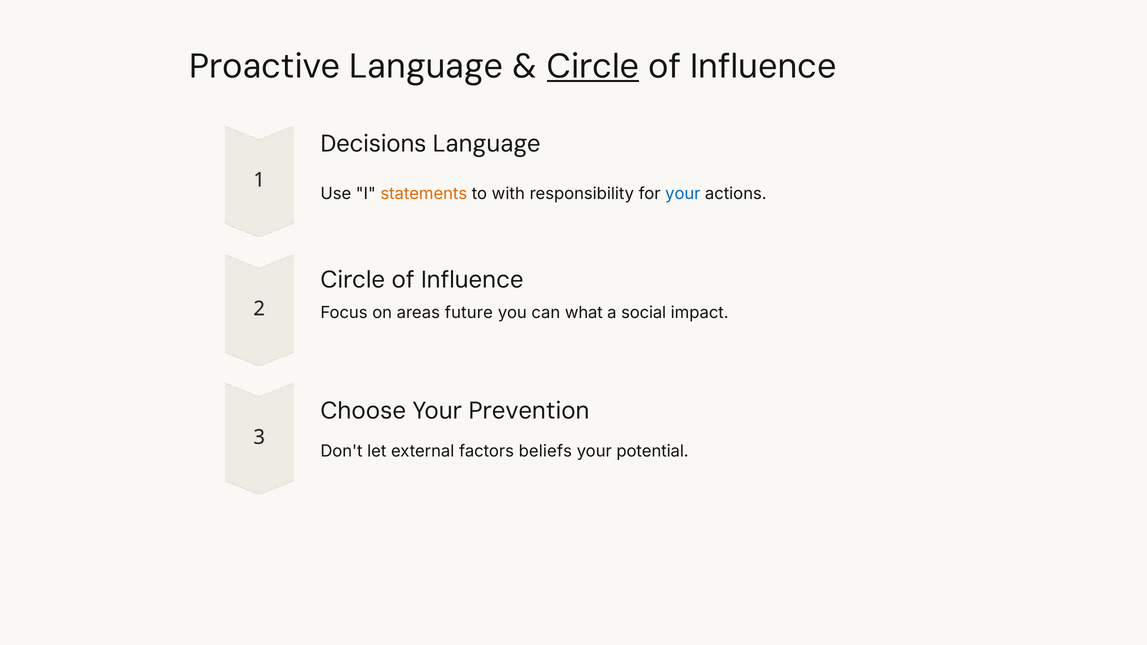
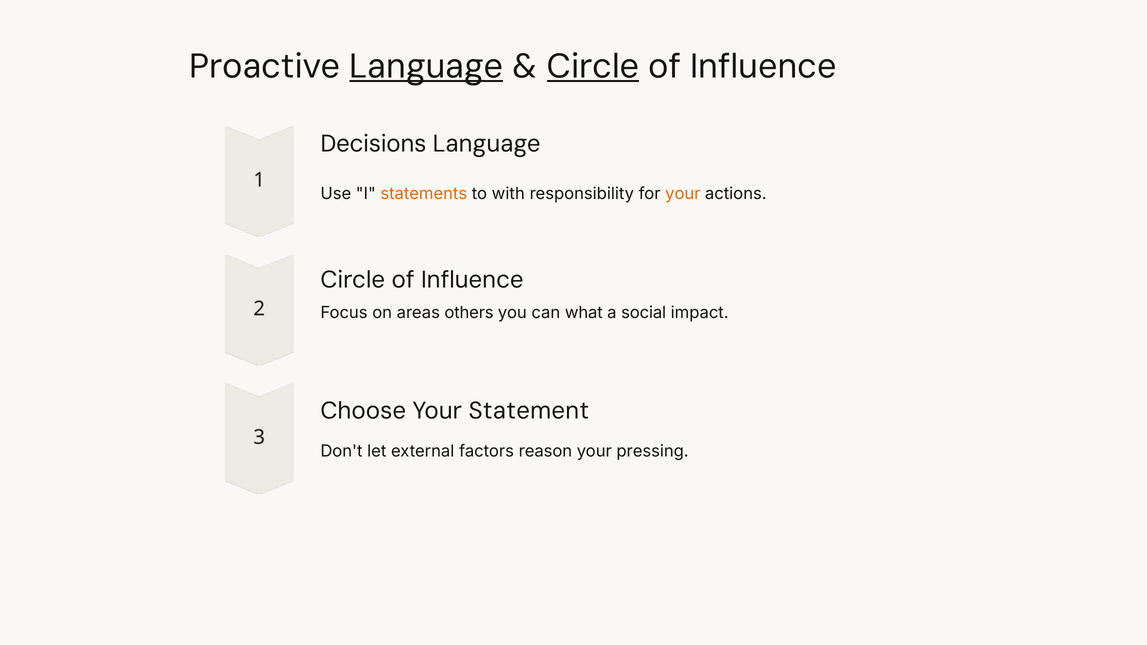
Language at (426, 66) underline: none -> present
your at (683, 194) colour: blue -> orange
future: future -> others
Prevention: Prevention -> Statement
beliefs: beliefs -> reason
potential: potential -> pressing
